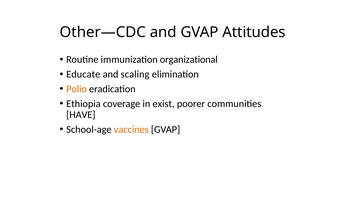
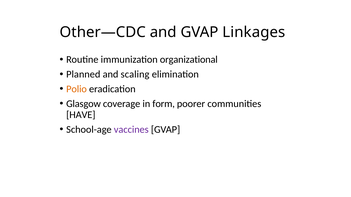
Attitudes: Attitudes -> Linkages
Educate: Educate -> Planned
Ethiopia: Ethiopia -> Glasgow
exist: exist -> form
vaccines colour: orange -> purple
